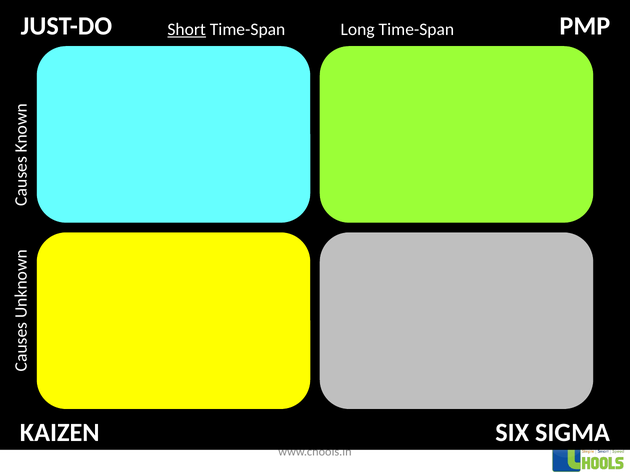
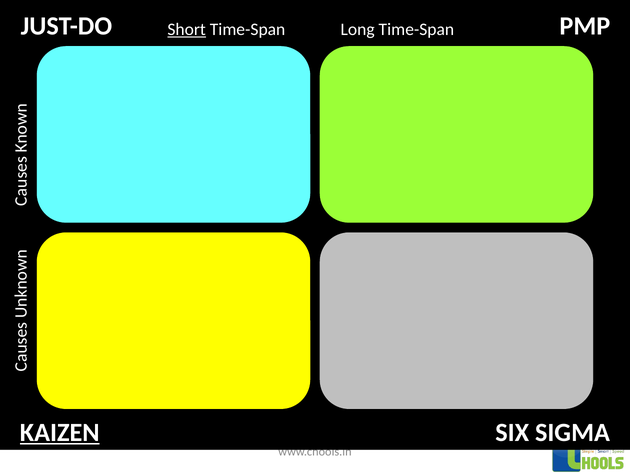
KAIZEN underline: none -> present
